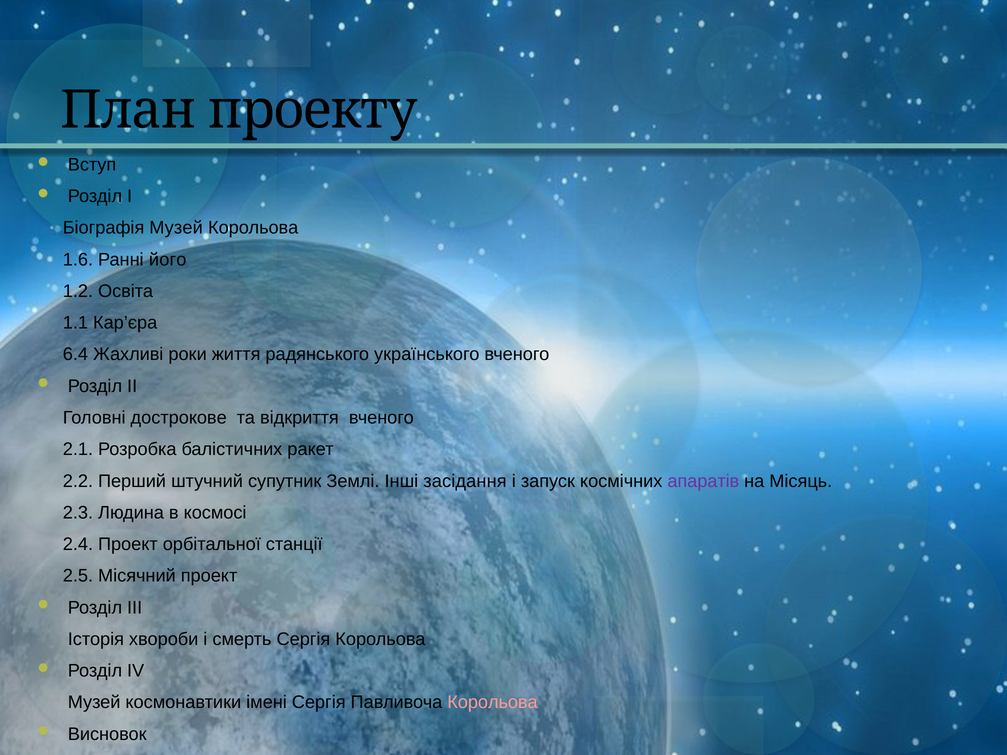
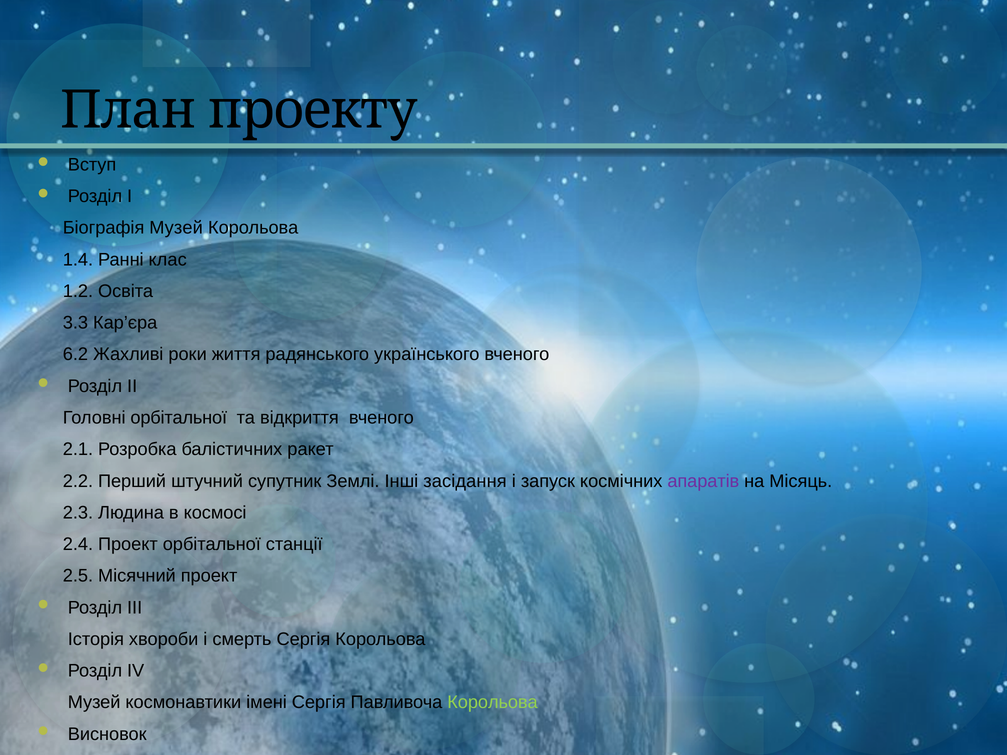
1.6: 1.6 -> 1.4
його: його -> клас
1.1: 1.1 -> 3.3
6.4: 6.4 -> 6.2
Головні дострокове: дострокове -> орбітальної
Корольова at (493, 703) colour: pink -> light green
